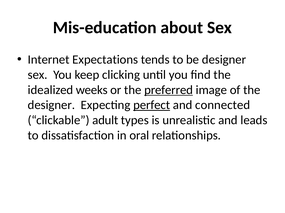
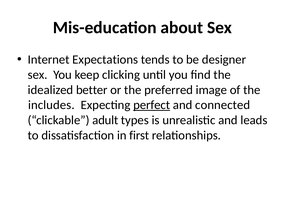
weeks: weeks -> better
preferred underline: present -> none
designer at (51, 105): designer -> includes
oral: oral -> first
